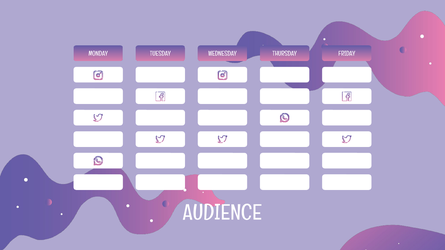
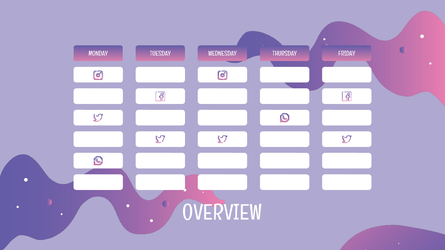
AUDIENCE: AUDIENCE -> OVERVIEW
